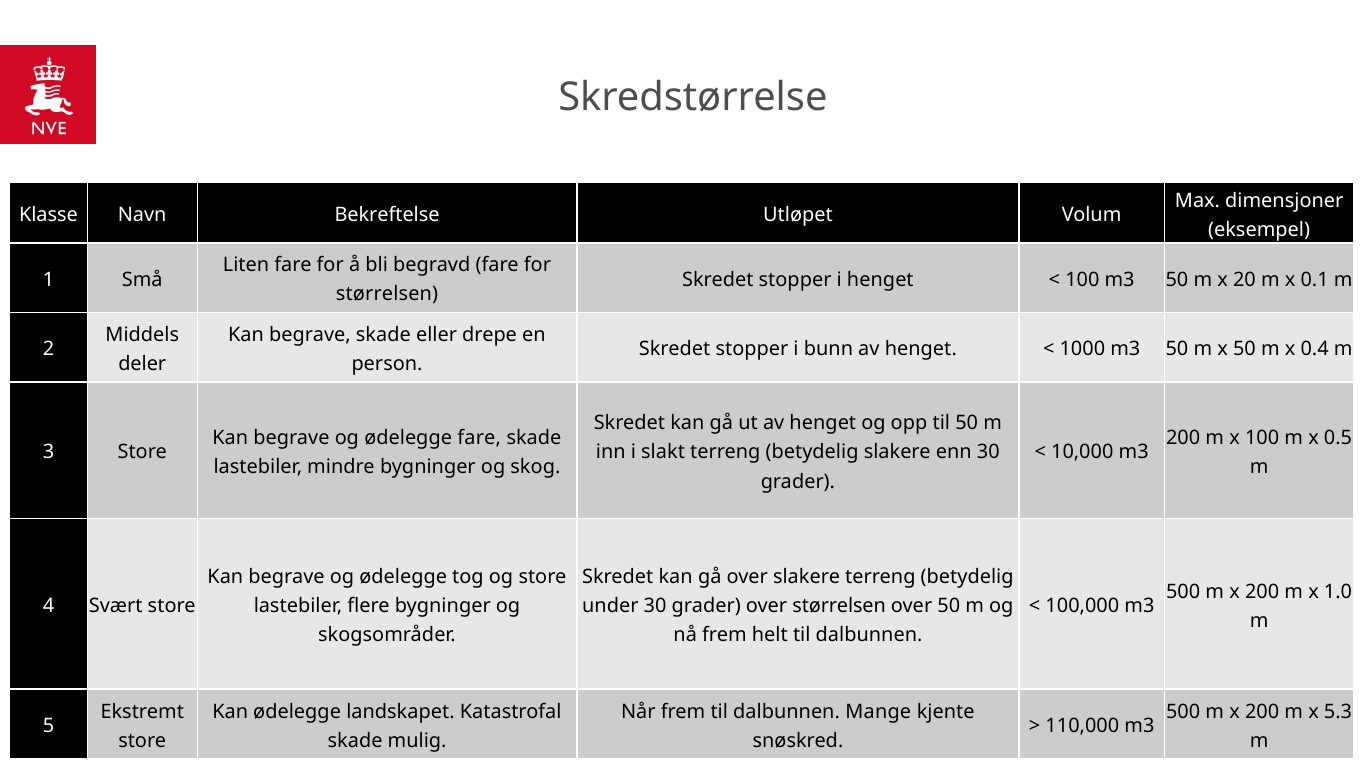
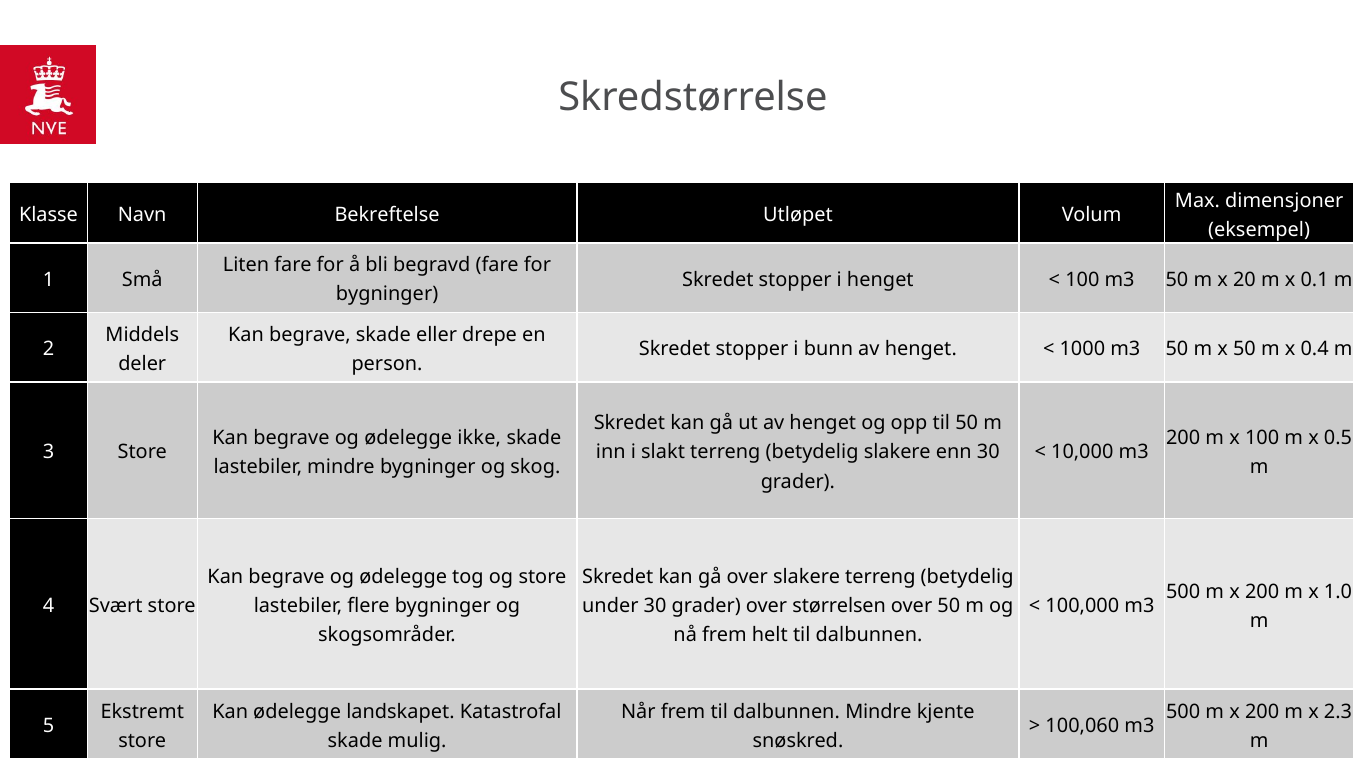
størrelsen at (387, 294): størrelsen -> bygninger
ødelegge fare: fare -> ikke
dalbunnen Mange: Mange -> Mindre
5.3: 5.3 -> 2.3
110,000: 110,000 -> 100,060
